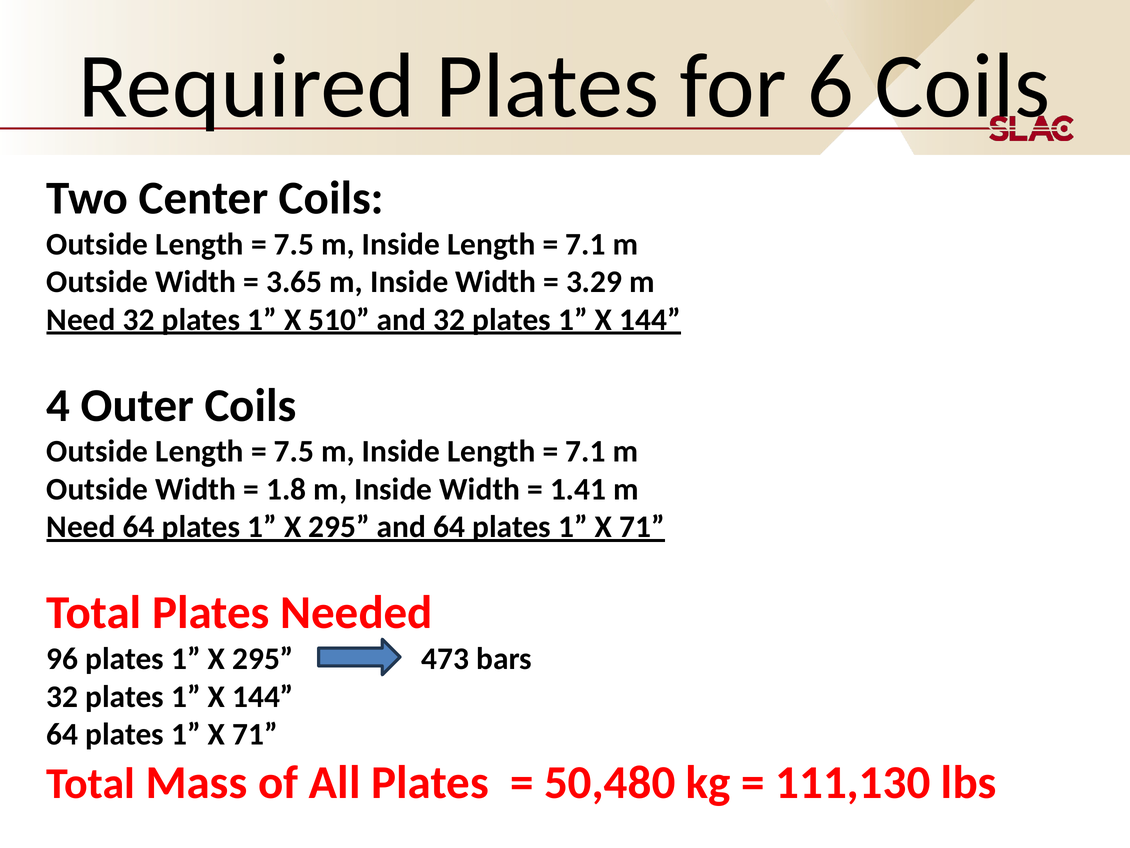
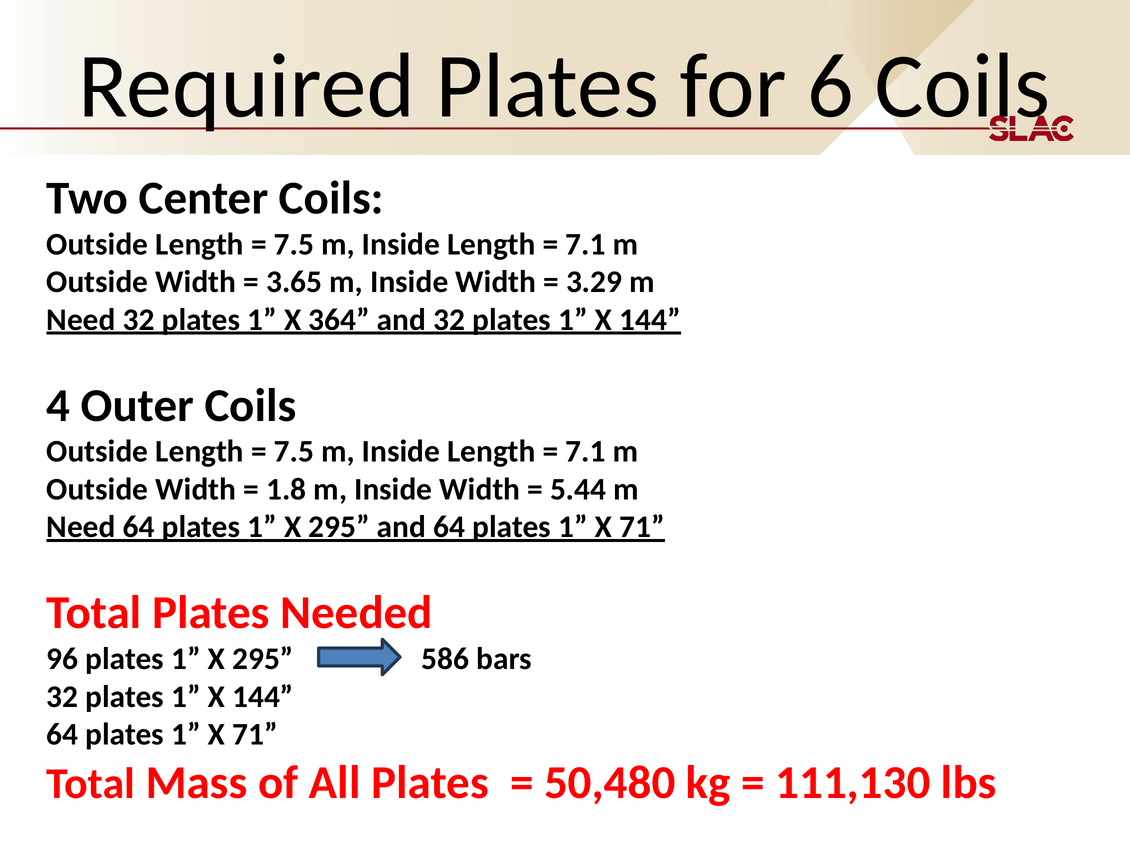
510: 510 -> 364
1.41: 1.41 -> 5.44
473: 473 -> 586
